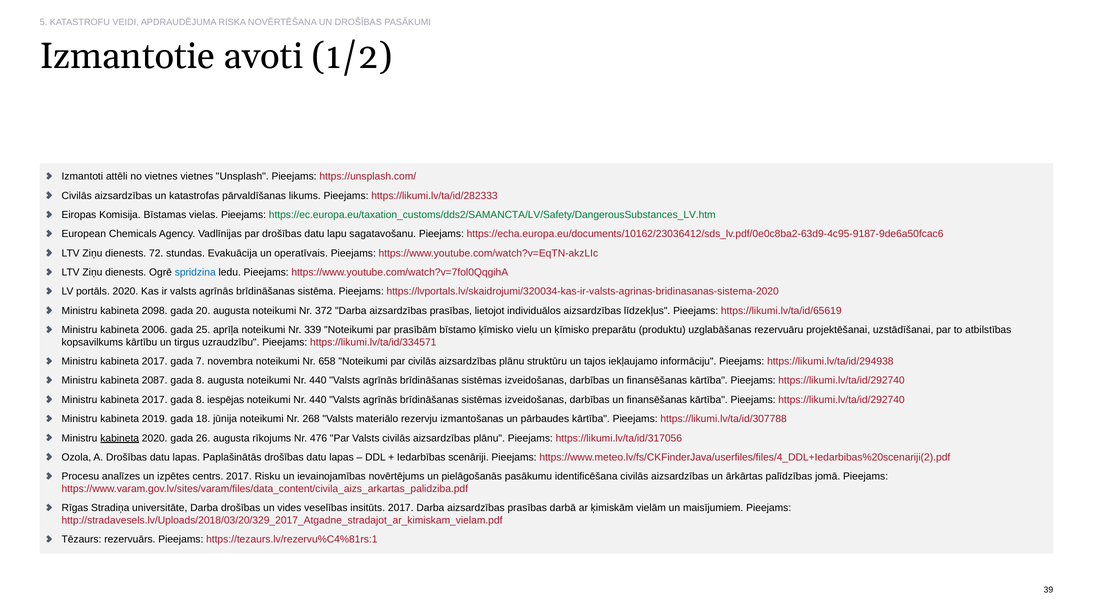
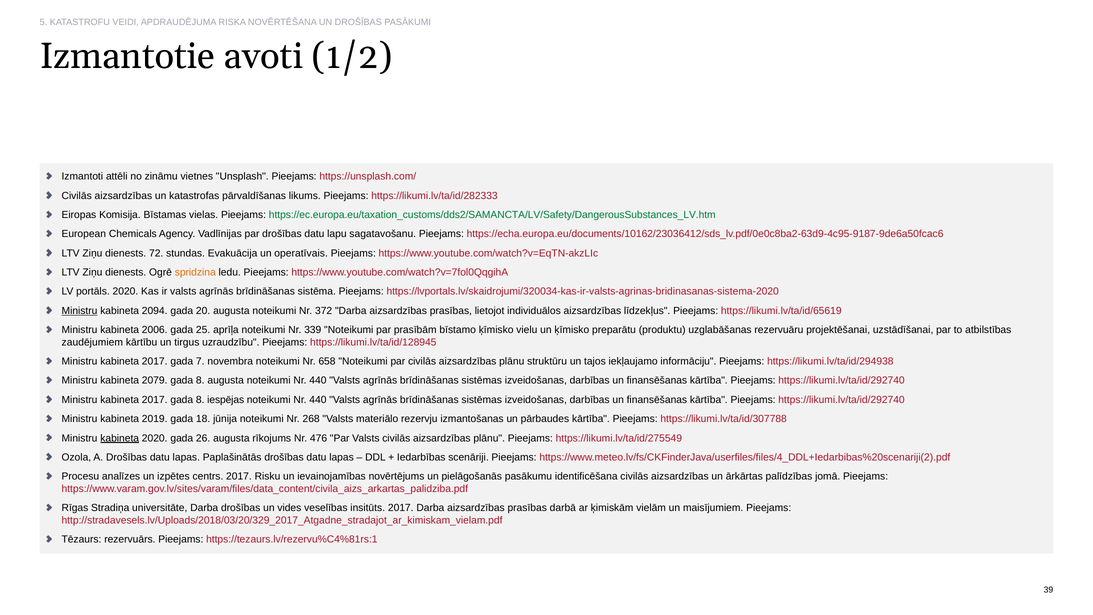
no vietnes: vietnes -> zināmu
spridzina colour: blue -> orange
Ministru at (80, 311) underline: none -> present
2098: 2098 -> 2094
kopsavilkums: kopsavilkums -> zaudējumiem
https://likumi.lv/ta/id/334571: https://likumi.lv/ta/id/334571 -> https://likumi.lv/ta/id/128945
2087: 2087 -> 2079
https://likumi.lv/ta/id/317056: https://likumi.lv/ta/id/317056 -> https://likumi.lv/ta/id/275549
